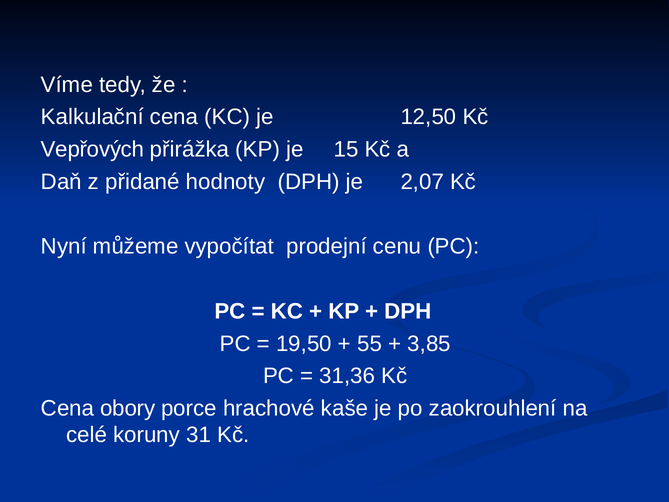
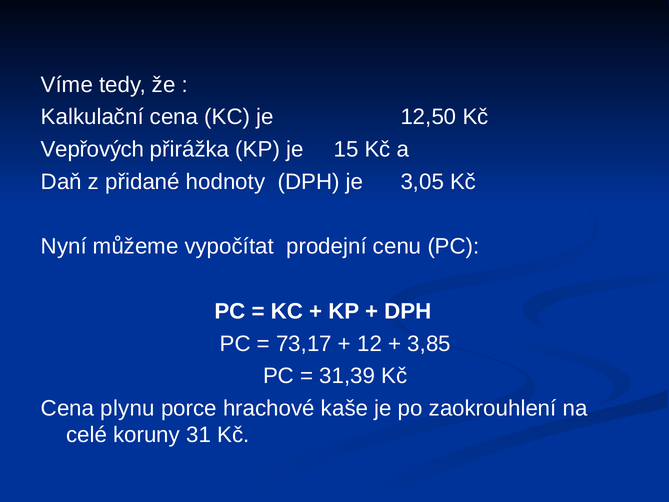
2,07: 2,07 -> 3,05
19,50: 19,50 -> 73,17
55: 55 -> 12
31,36: 31,36 -> 31,39
obory: obory -> plynu
